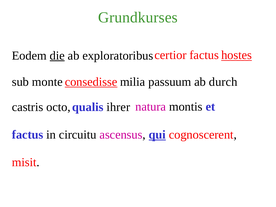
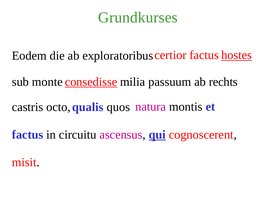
die underline: present -> none
durch: durch -> rechts
ihrer: ihrer -> quos
